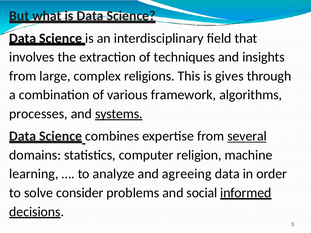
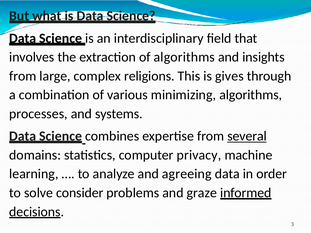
of techniques: techniques -> algorithms
framework: framework -> minimizing
systems underline: present -> none
religion: religion -> privacy
social: social -> graze
